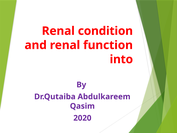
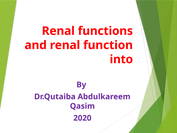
condition: condition -> functions
